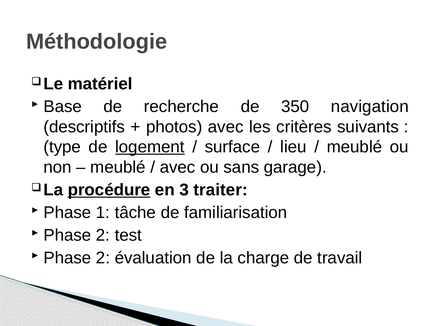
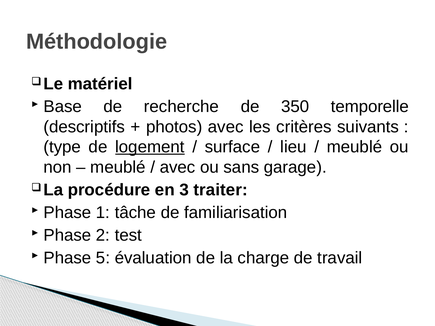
navigation: navigation -> temporelle
procédure underline: present -> none
2 at (103, 258): 2 -> 5
